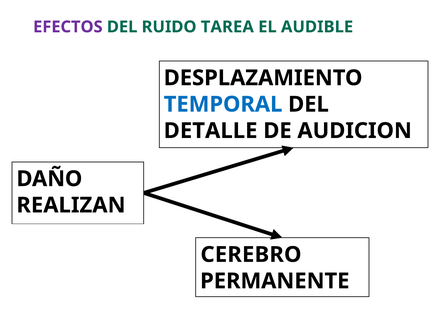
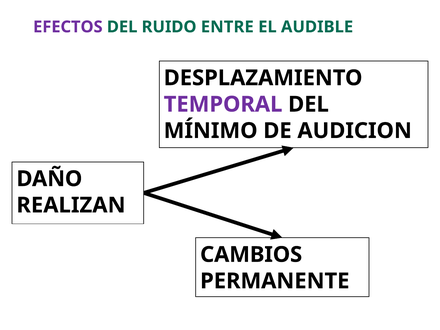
TAREA: TAREA -> ENTRE
TEMPORAL colour: blue -> purple
DETALLE: DETALLE -> MÍNIMO
CEREBRO: CEREBRO -> CAMBIOS
